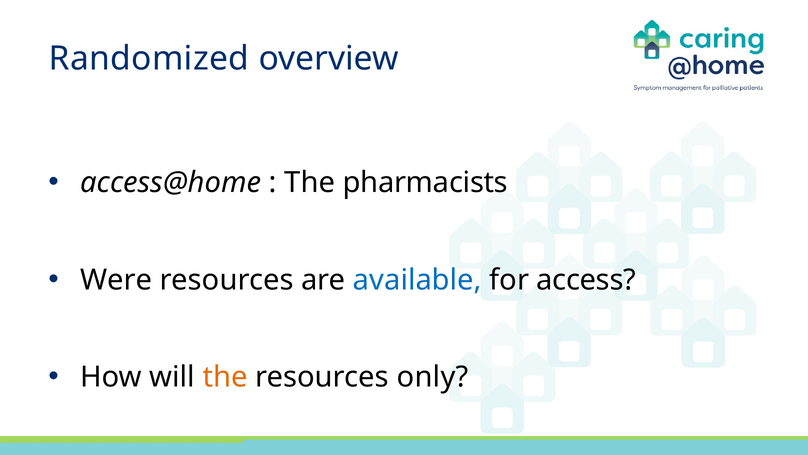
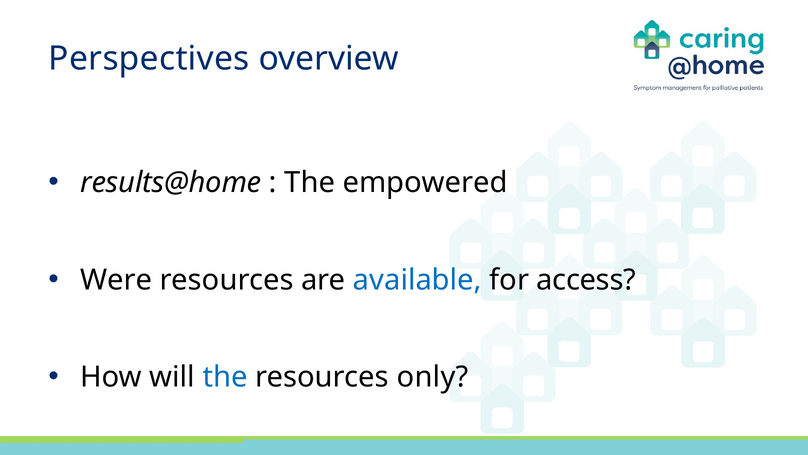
Randomized: Randomized -> Perspectives
access@home: access@home -> results@home
pharmacists: pharmacists -> empowered
the at (225, 377) colour: orange -> blue
